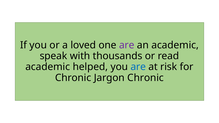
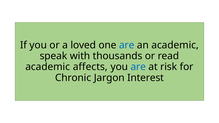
are at (127, 45) colour: purple -> blue
helped: helped -> affects
Jargon Chronic: Chronic -> Interest
